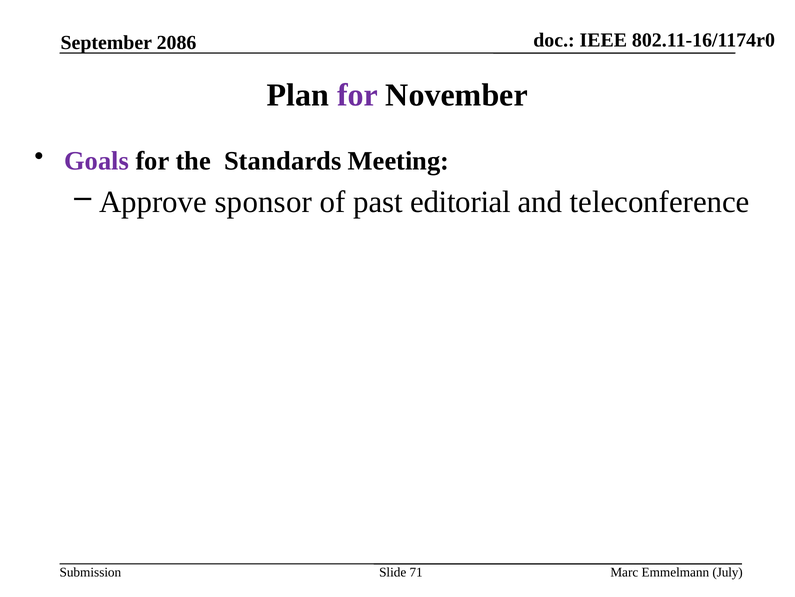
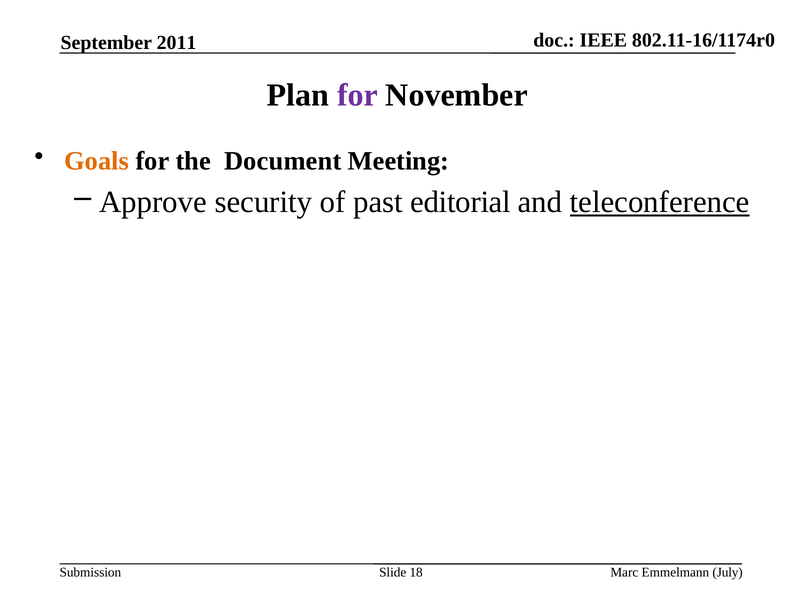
2086: 2086 -> 2011
Goals colour: purple -> orange
Standards: Standards -> Document
sponsor: sponsor -> security
teleconference underline: none -> present
71: 71 -> 18
